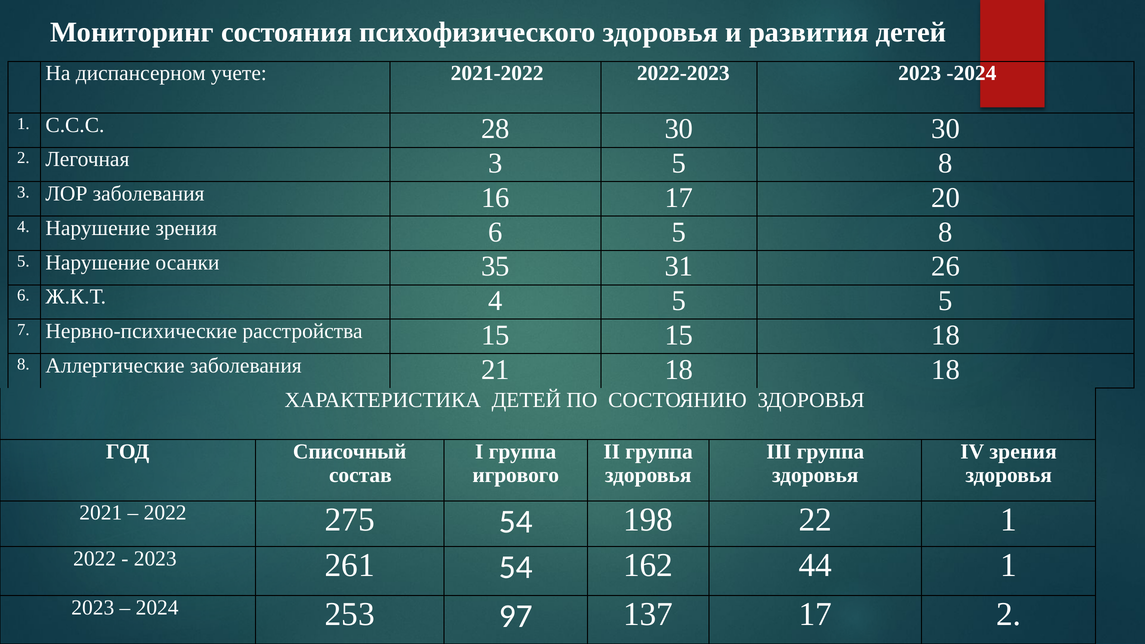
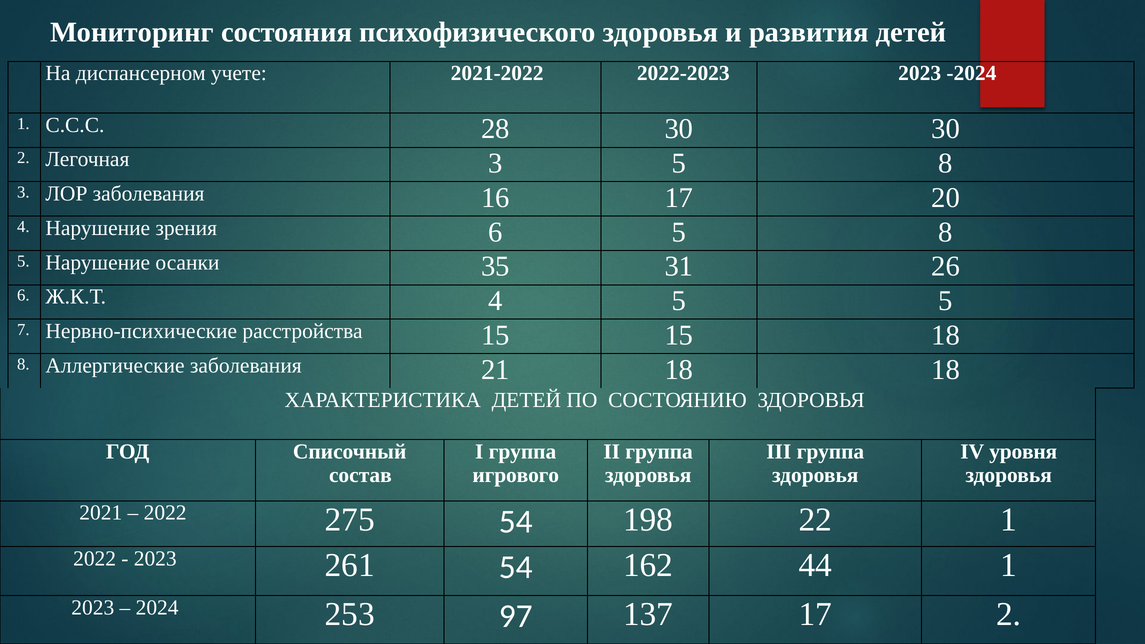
IV зрения: зрения -> уровня
